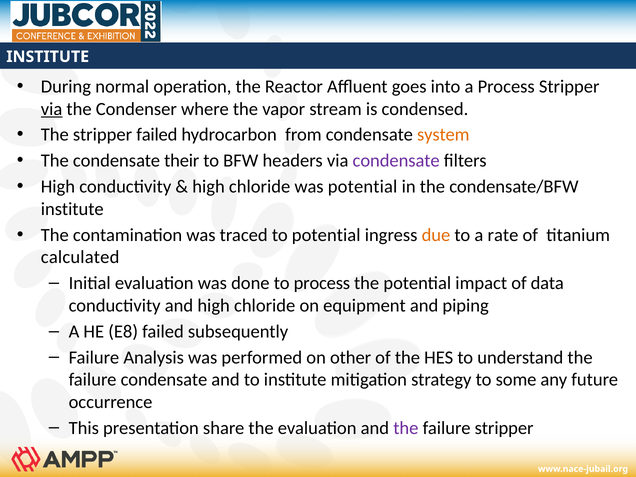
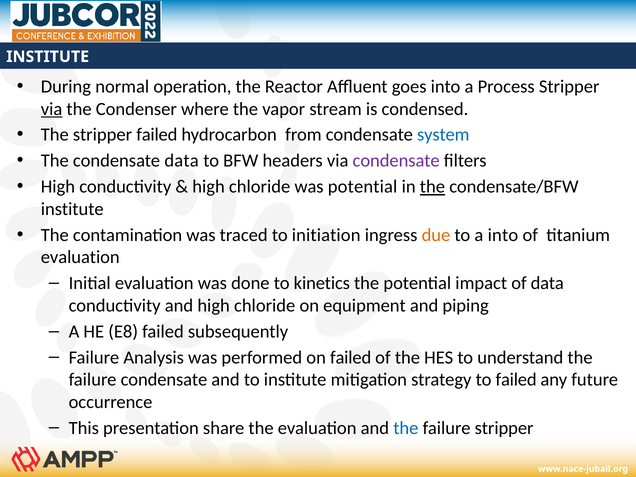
system colour: orange -> blue
condensate their: their -> data
the at (432, 187) underline: none -> present
to potential: potential -> initiation
a rate: rate -> into
calculated at (80, 257): calculated -> evaluation
to process: process -> kinetics
on other: other -> failed
to some: some -> failed
the at (406, 428) colour: purple -> blue
